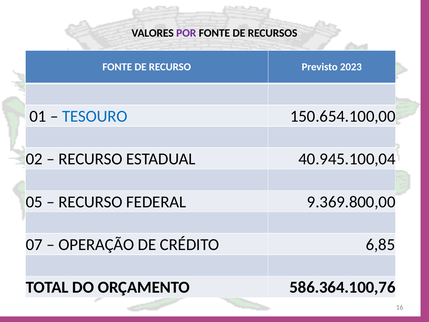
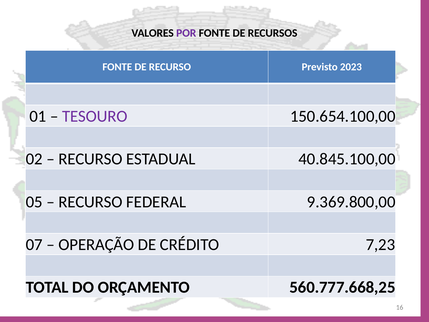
TESOURO colour: blue -> purple
40.945.100,04: 40.945.100,04 -> 40.845.100,00
6,85: 6,85 -> 7,23
586.364.100,76: 586.364.100,76 -> 560.777.668,25
